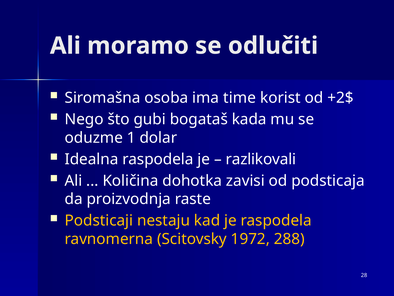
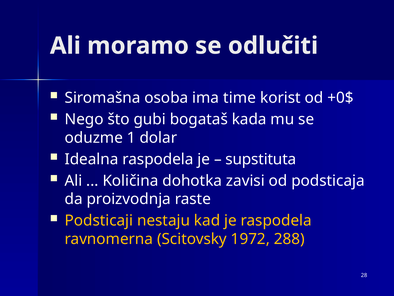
+2$: +2$ -> +0$
razlikovali: razlikovali -> supstituta
